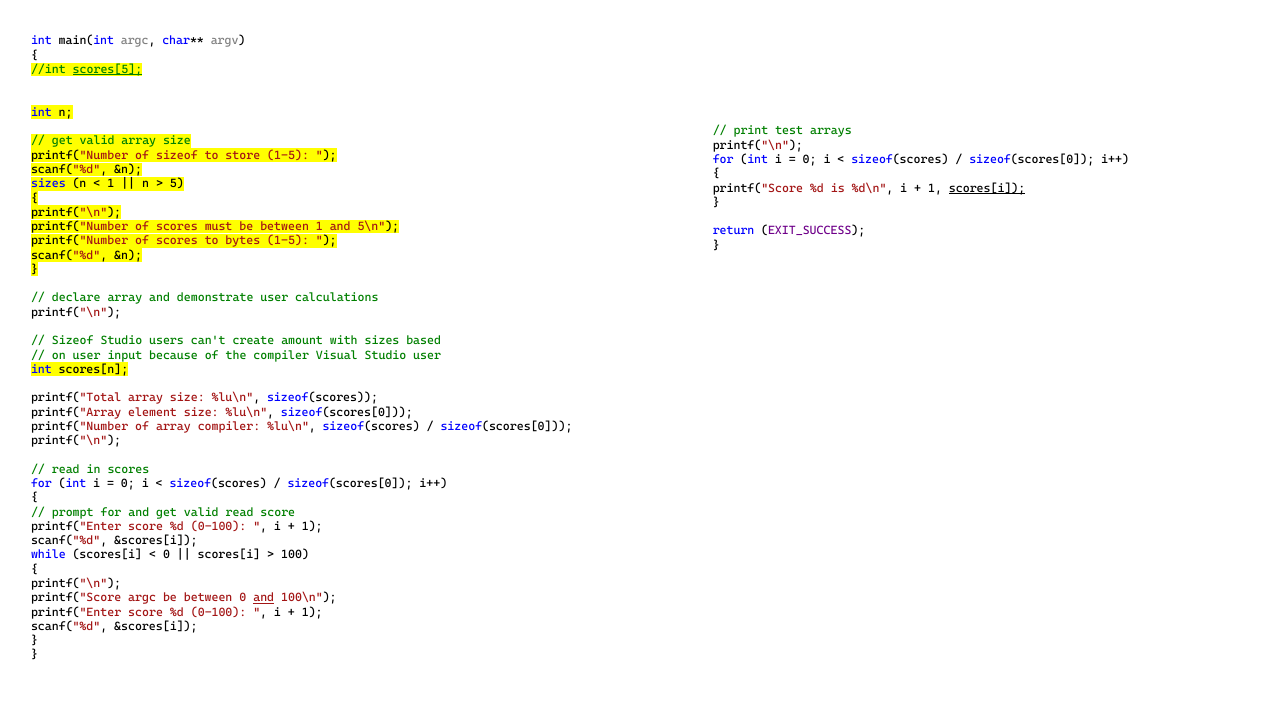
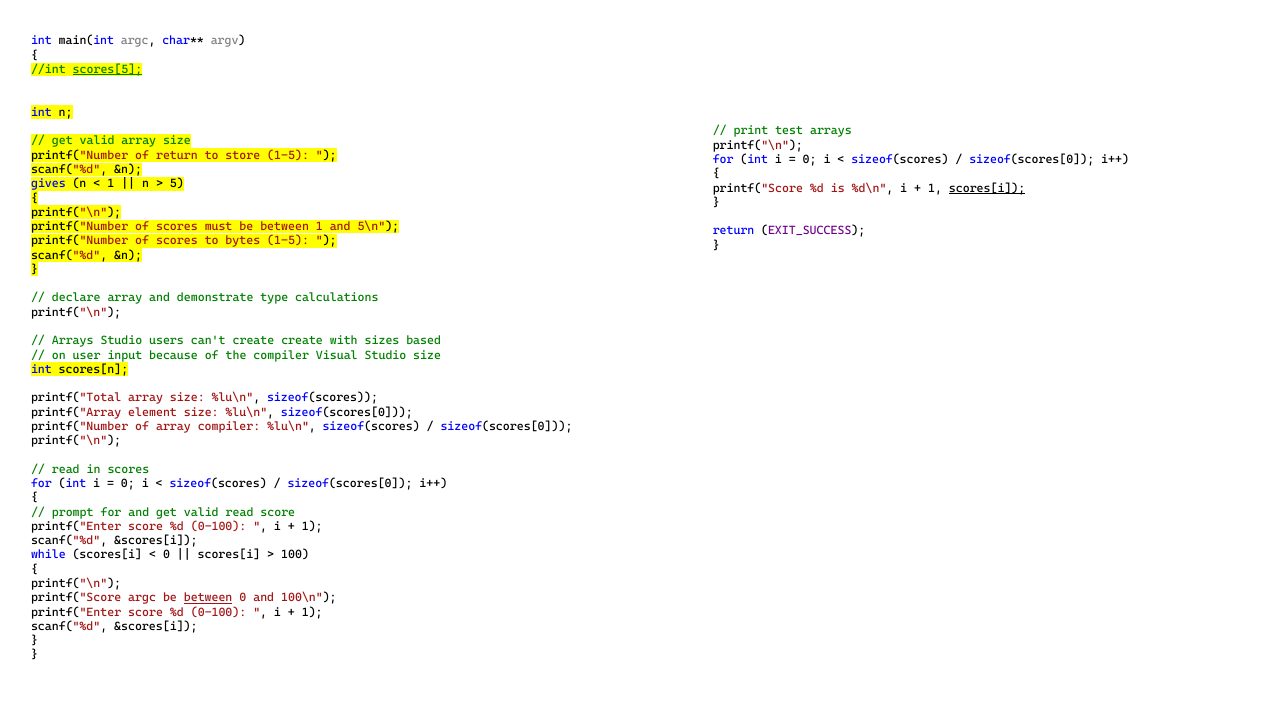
of sizeof: sizeof -> return
sizes at (48, 184): sizes -> gives
demonstrate user: user -> type
Sizeof at (73, 341): Sizeof -> Arrays
create amount: amount -> create
Studio user: user -> size
between at (208, 597) underline: none -> present
and at (264, 597) underline: present -> none
